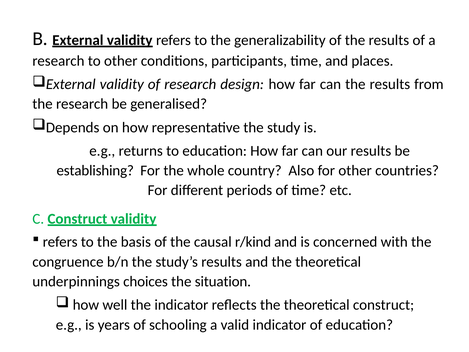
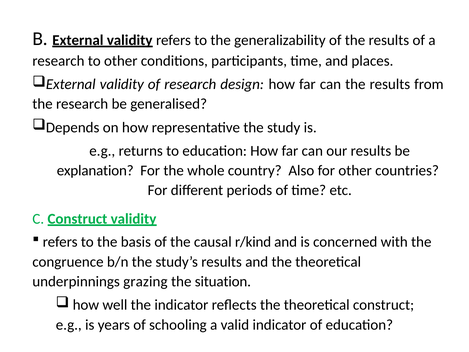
establishing: establishing -> explanation
choices: choices -> grazing
